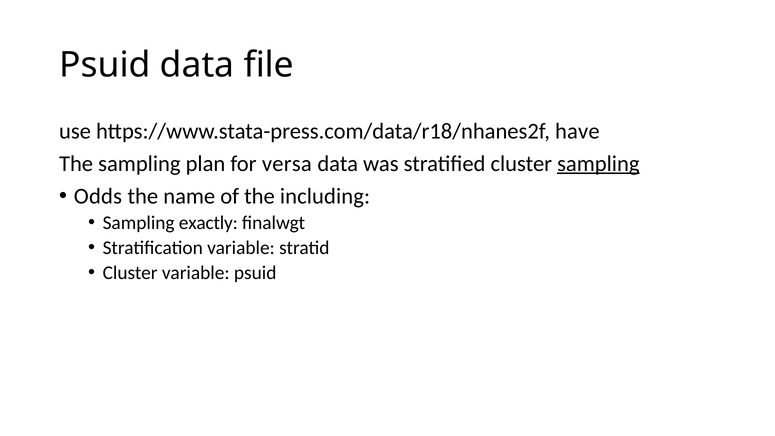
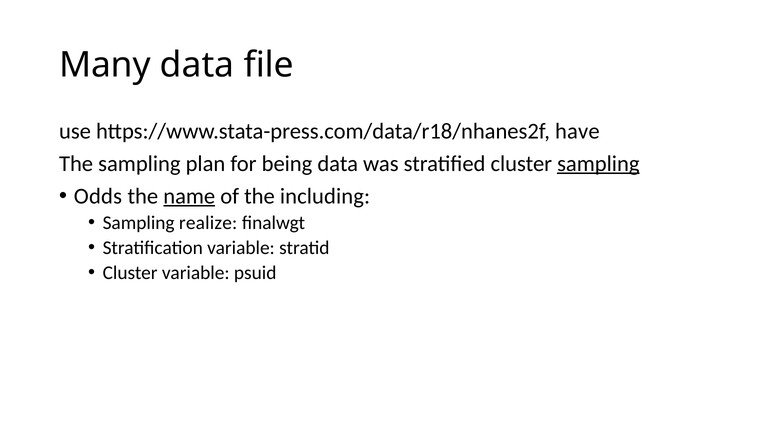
Psuid at (105, 65): Psuid -> Many
versa: versa -> being
name underline: none -> present
exactly: exactly -> realize
